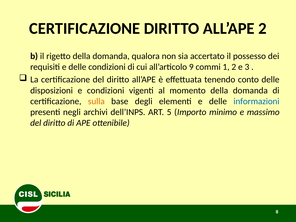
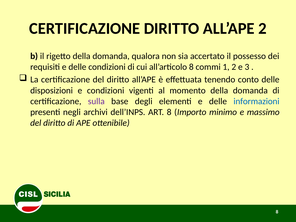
all’articolo 9: 9 -> 8
sulla colour: orange -> purple
ART 5: 5 -> 8
